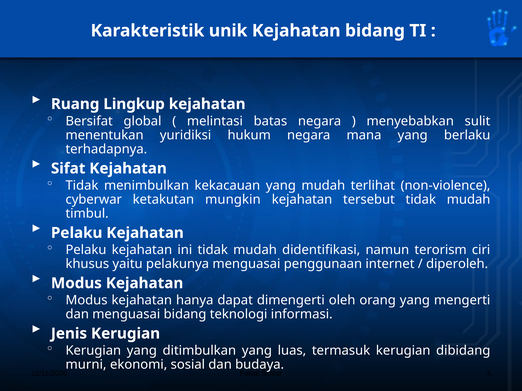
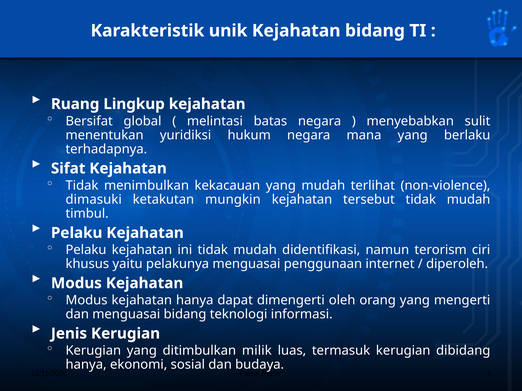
cyberwar: cyberwar -> dimasuki
ditimbulkan yang: yang -> milik
murni at (86, 365): murni -> hanya
